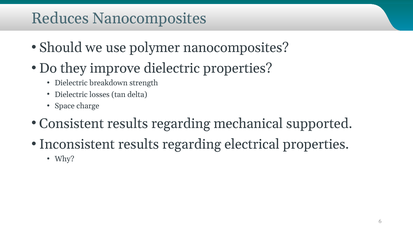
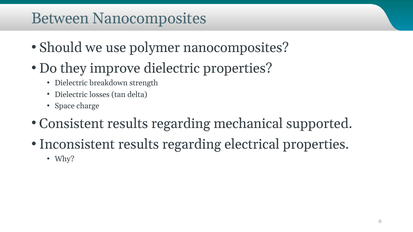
Reduces: Reduces -> Between
